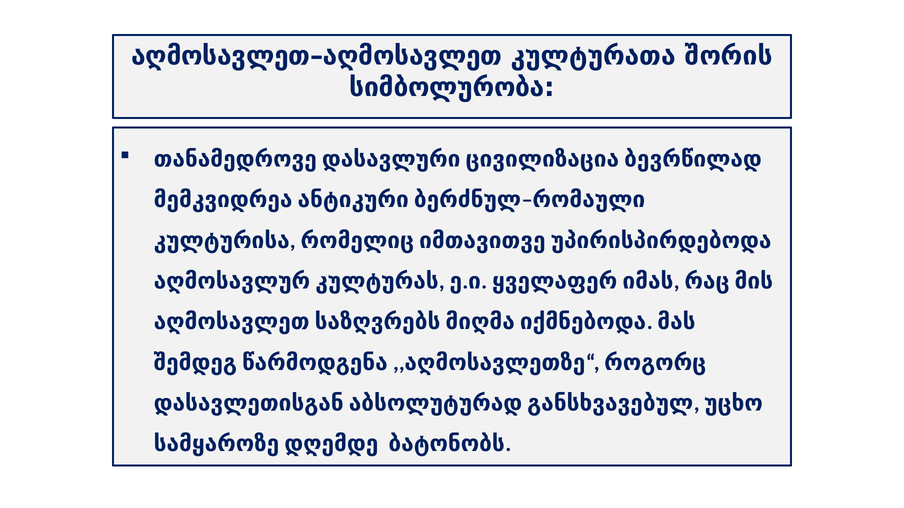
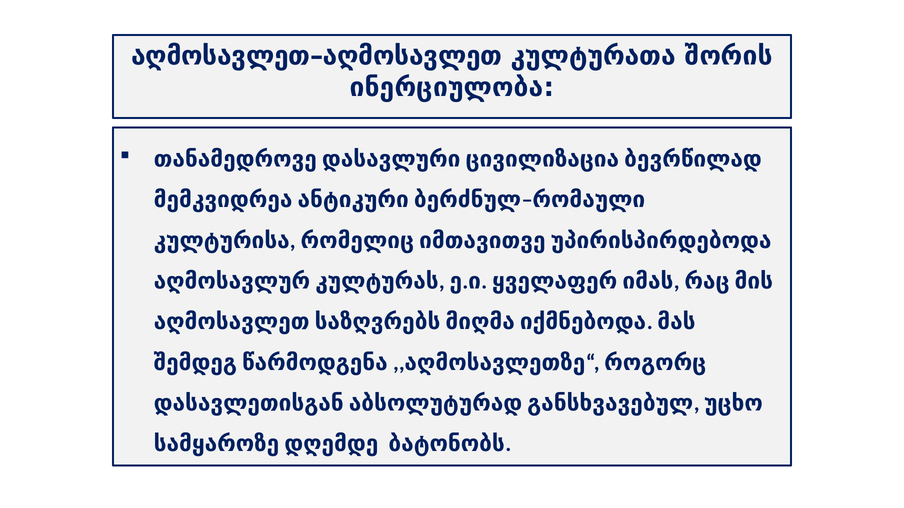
სიმბოლურობა: სიმბოლურობა -> ინერციულობა
